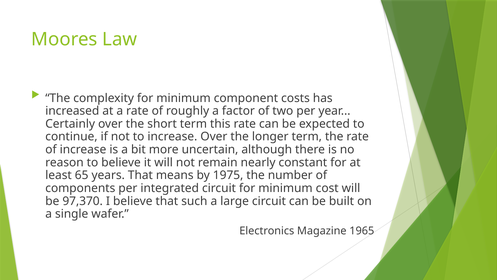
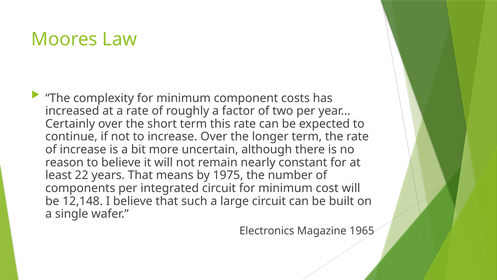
65: 65 -> 22
97,370: 97,370 -> 12,148
